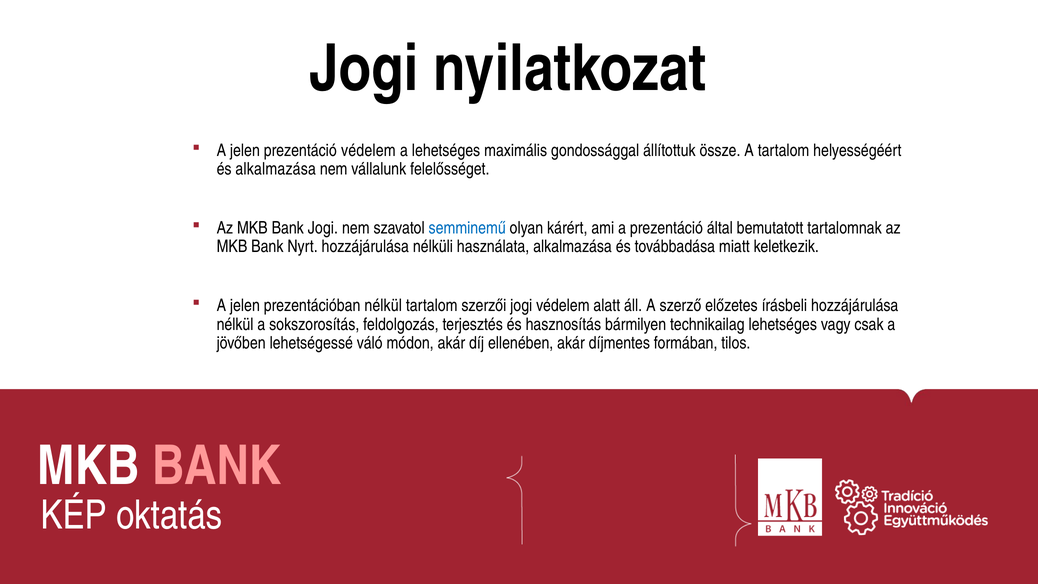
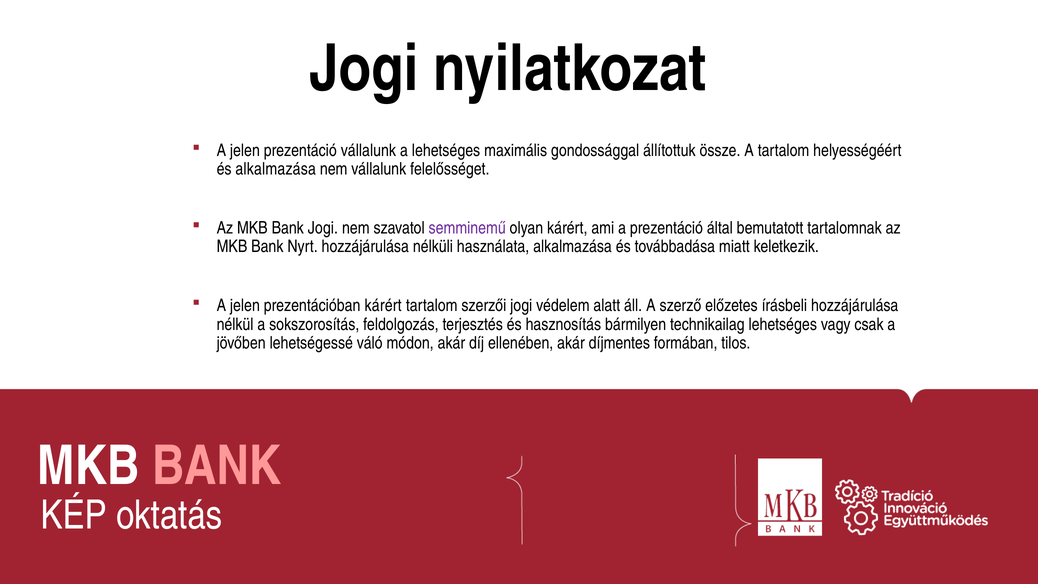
prezentáció védelem: védelem -> vállalunk
semminemű colour: blue -> purple
prezentációban nélkül: nélkül -> kárért
